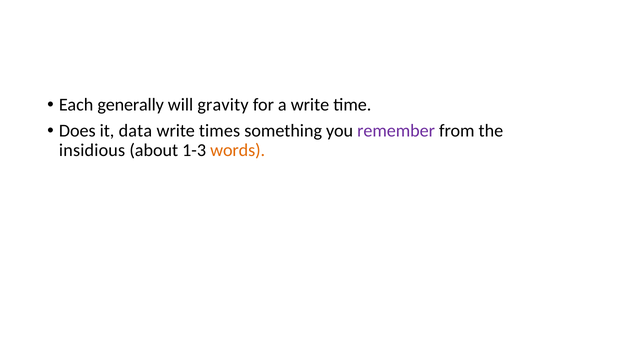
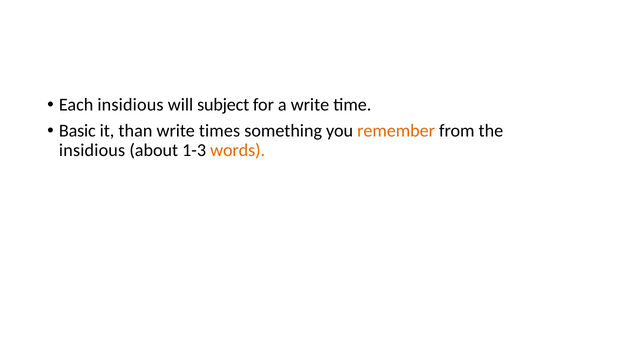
Each generally: generally -> insidious
gravity: gravity -> subject
Does: Does -> Basic
data: data -> than
remember colour: purple -> orange
